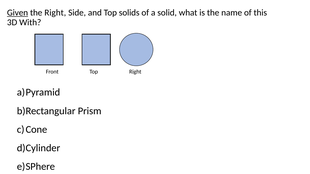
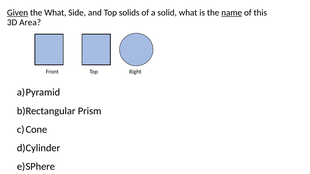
the Right: Right -> What
name underline: none -> present
With: With -> Area
